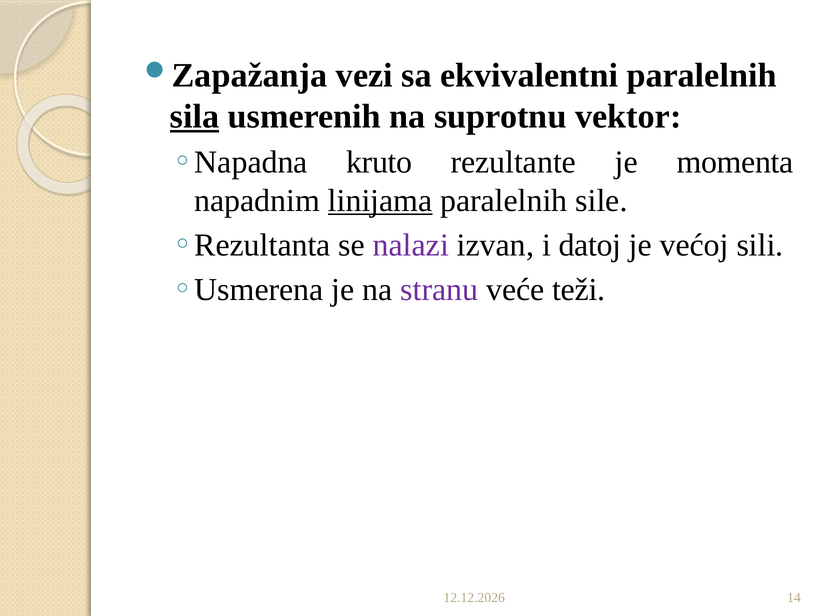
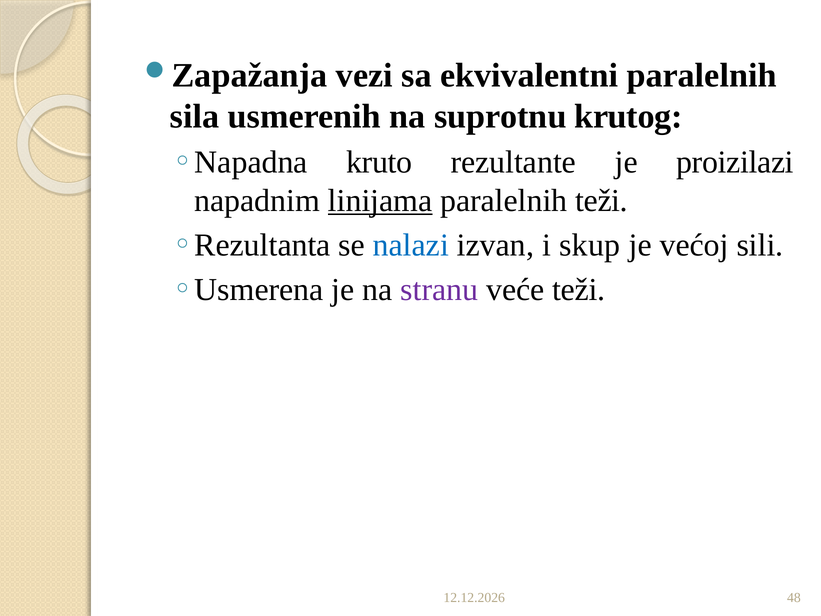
sila underline: present -> none
vektor: vektor -> krutog
momenta: momenta -> proizilazi
paralelnih sile: sile -> teži
nalazi colour: purple -> blue
datoj: datoj -> skup
14: 14 -> 48
